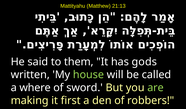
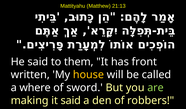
gods: gods -> front
house colour: light green -> yellow
it first: first -> said
